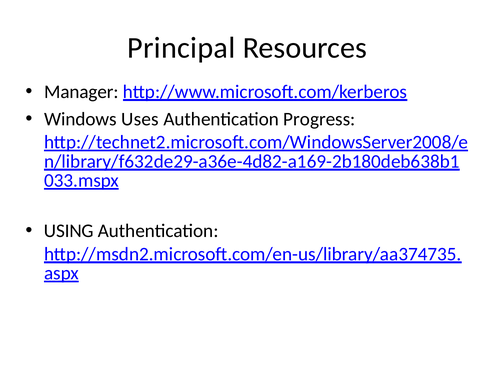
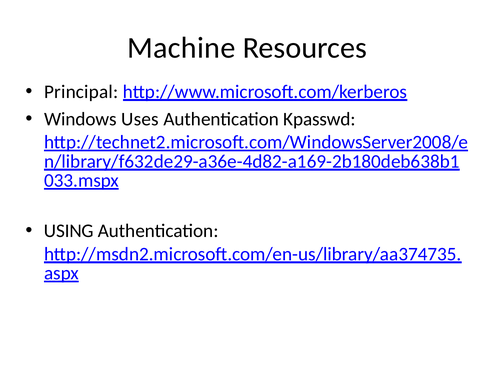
Principal: Principal -> Machine
Manager: Manager -> Principal
Progress: Progress -> Kpasswd
